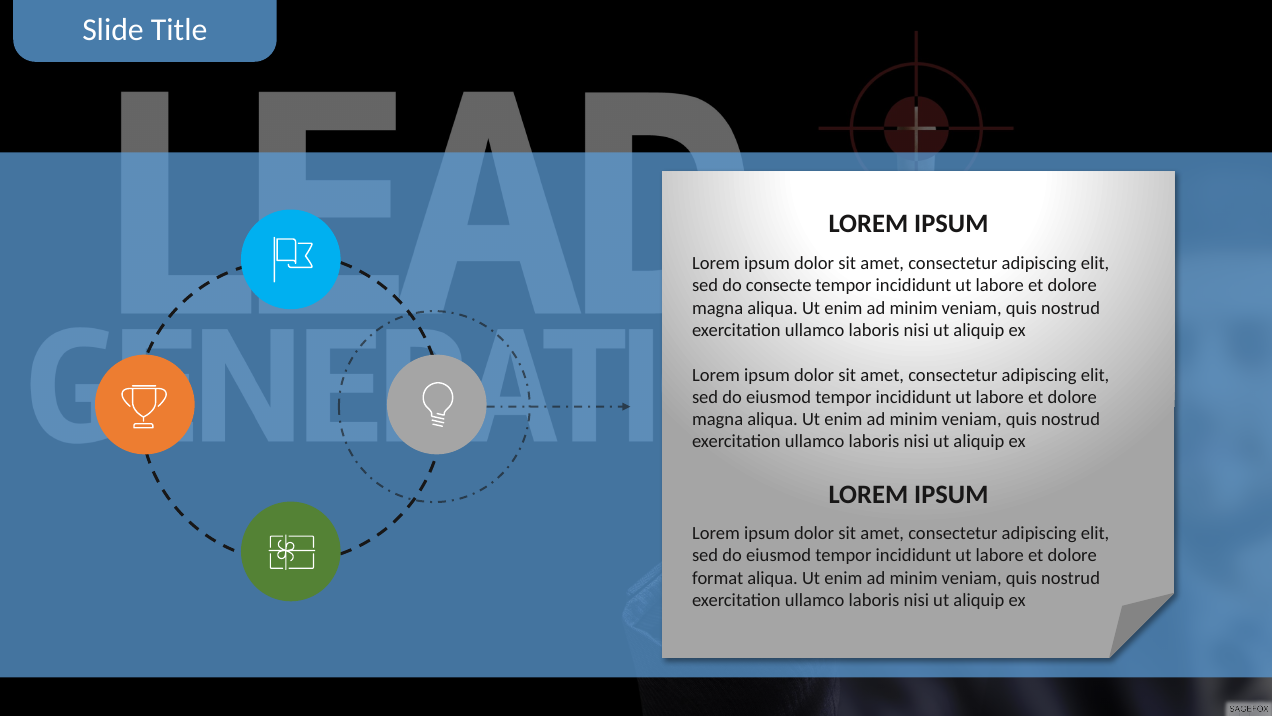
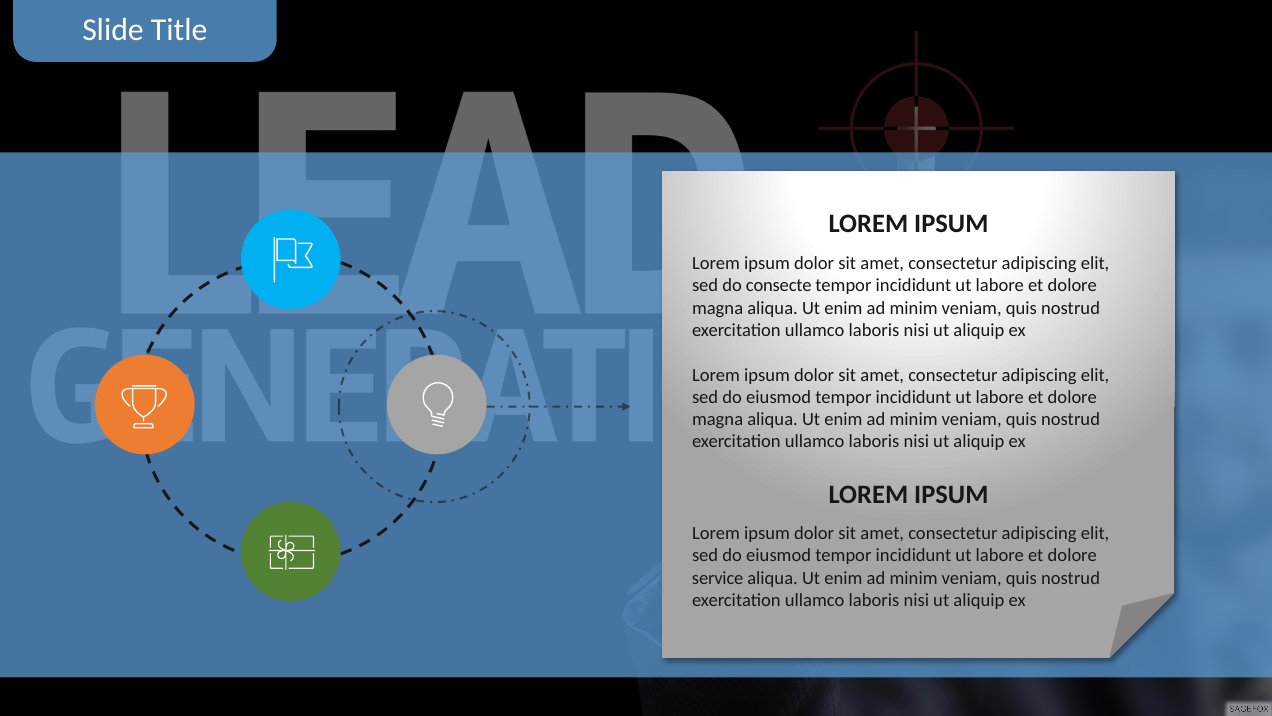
format: format -> service
